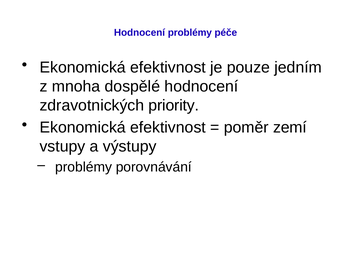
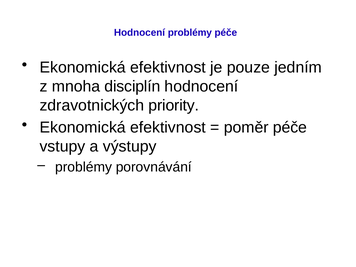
dospělé: dospělé -> disciplín
poměr zemí: zemí -> péče
